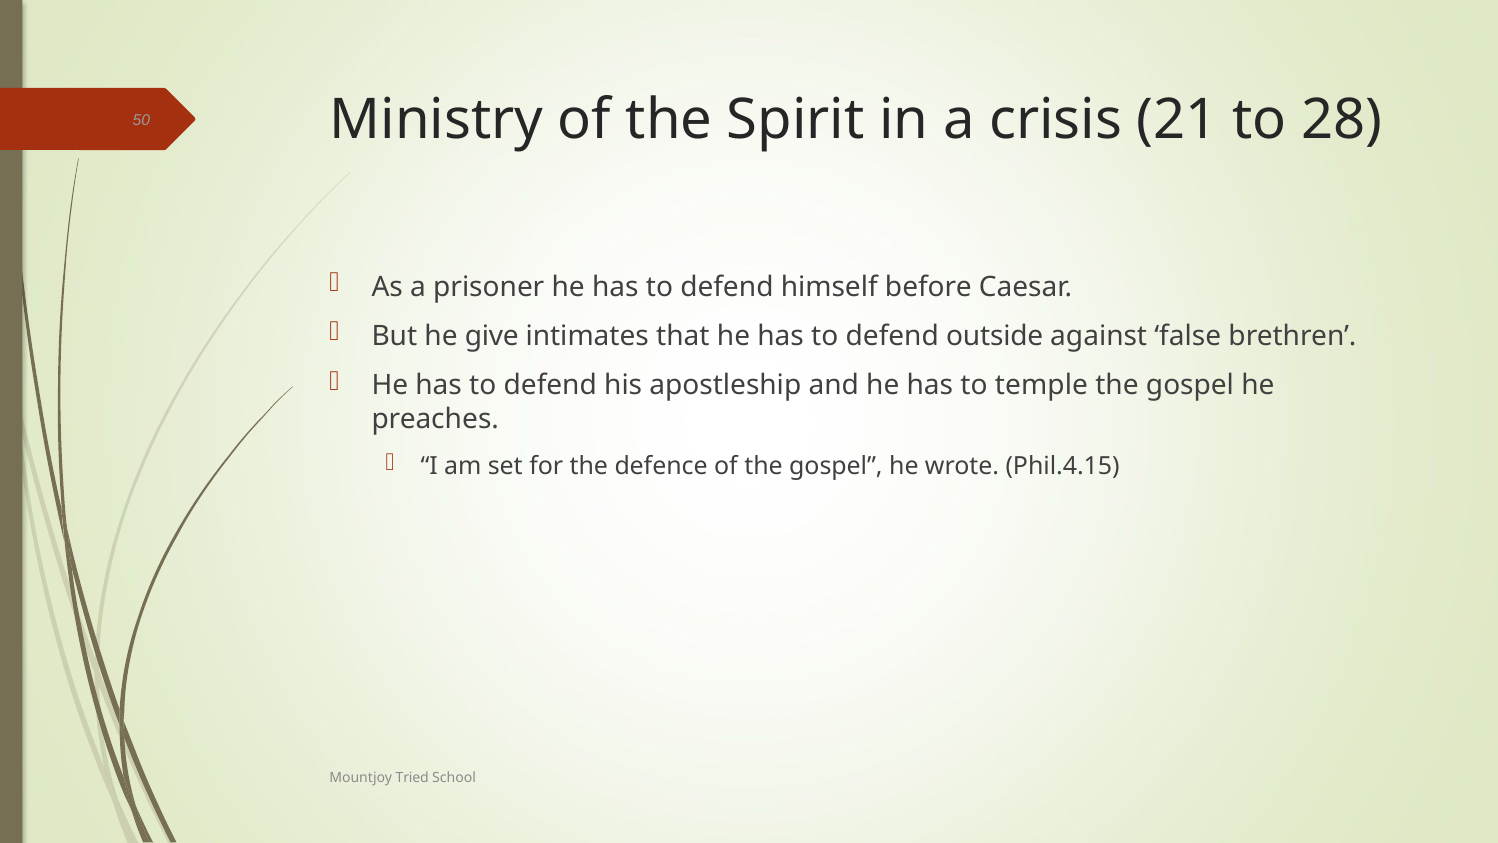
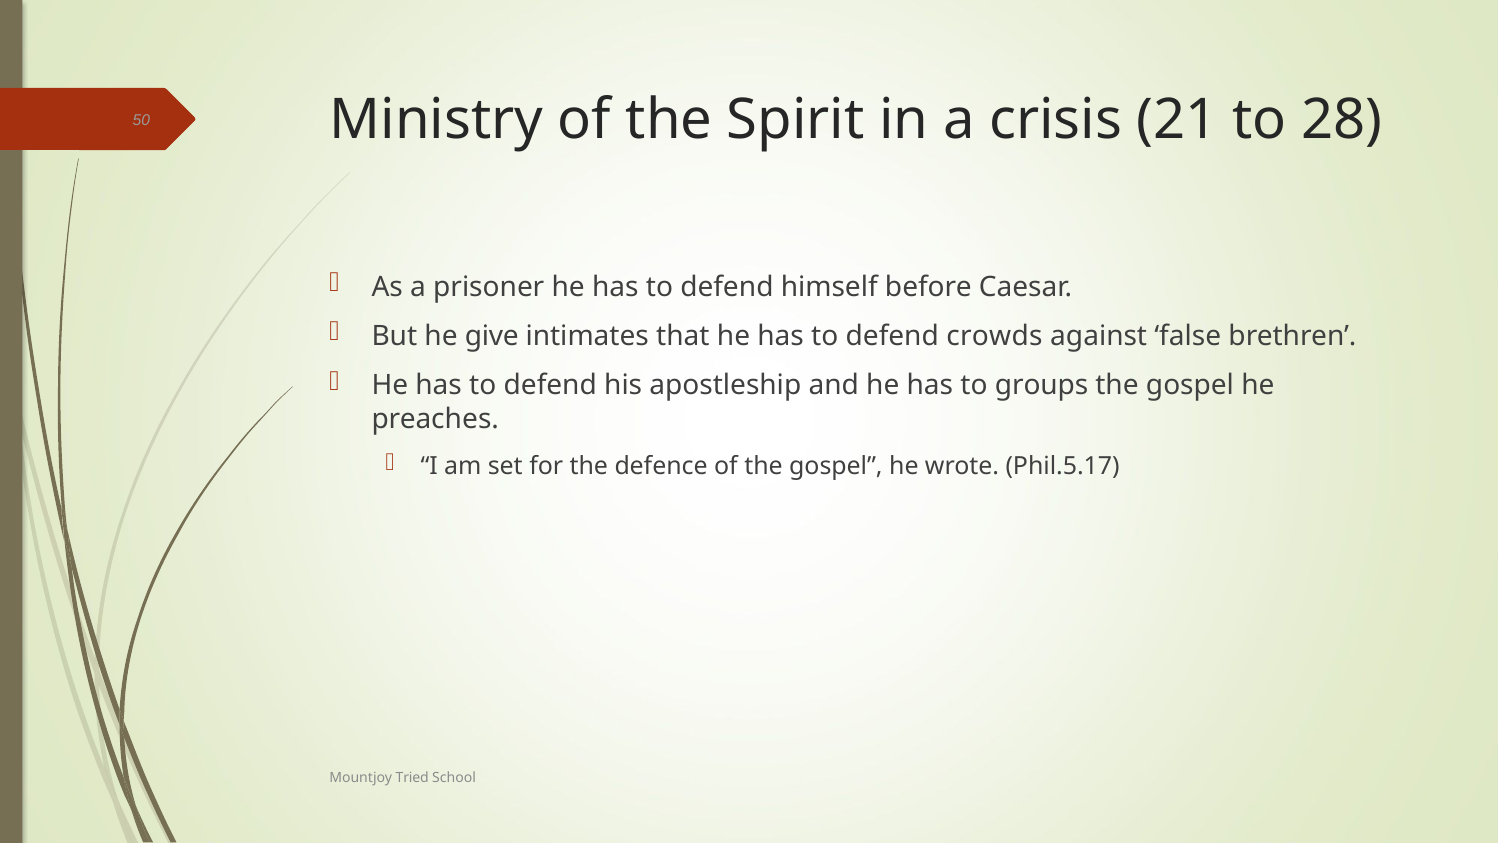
outside: outside -> crowds
temple: temple -> groups
Phil.4.15: Phil.4.15 -> Phil.5.17
